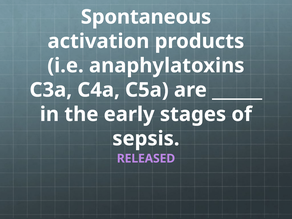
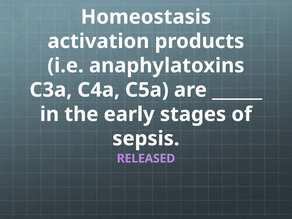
Spontaneous: Spontaneous -> Homeostasis
